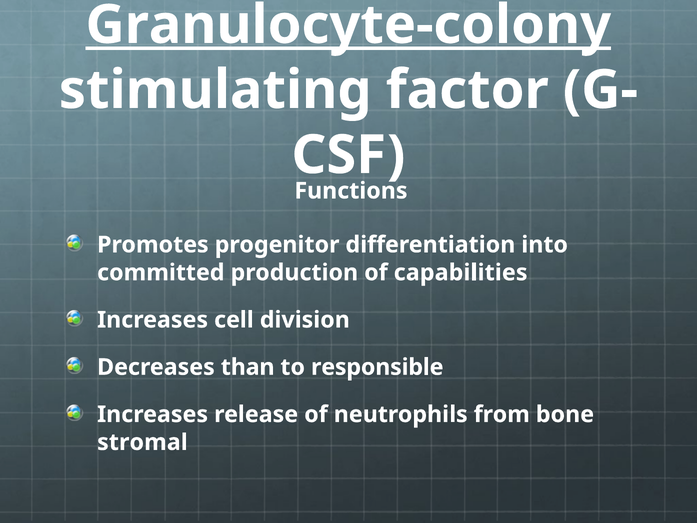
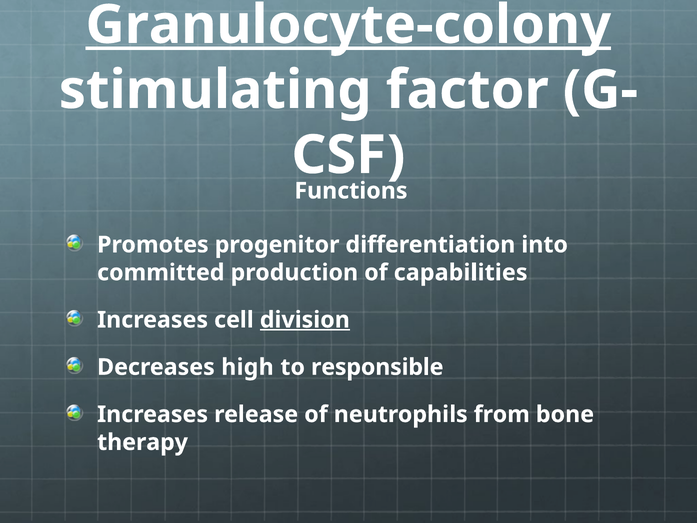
division underline: none -> present
than: than -> high
stromal: stromal -> therapy
